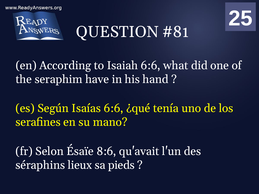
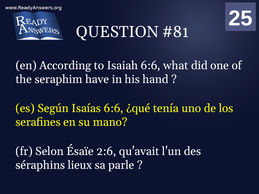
8:6: 8:6 -> 2:6
pieds: pieds -> parle
